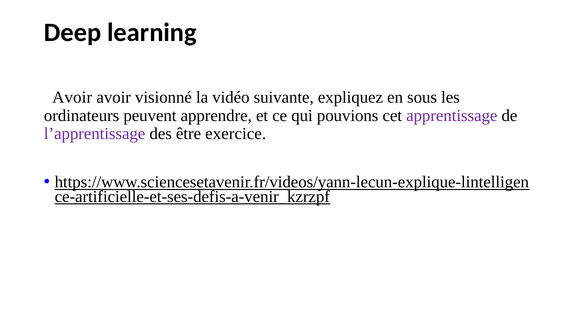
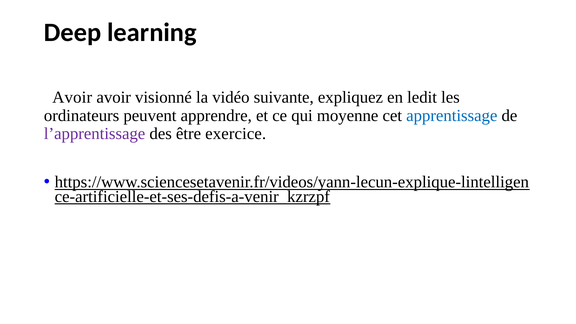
sous: sous -> ledit
pouvions: pouvions -> moyenne
apprentissage colour: purple -> blue
